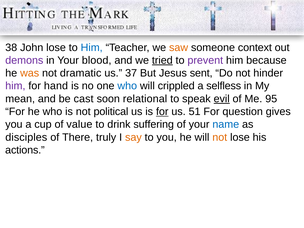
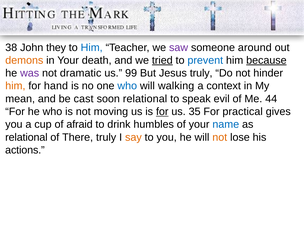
John lose: lose -> they
saw colour: orange -> purple
context: context -> around
demons colour: purple -> orange
blood: blood -> death
prevent colour: purple -> blue
because underline: none -> present
was colour: orange -> purple
37: 37 -> 99
Jesus sent: sent -> truly
him at (15, 86) colour: purple -> orange
crippled: crippled -> walking
selfless: selfless -> context
evil underline: present -> none
95: 95 -> 44
political: political -> moving
51: 51 -> 35
question: question -> practical
value: value -> afraid
suffering: suffering -> humbles
disciples at (26, 137): disciples -> relational
